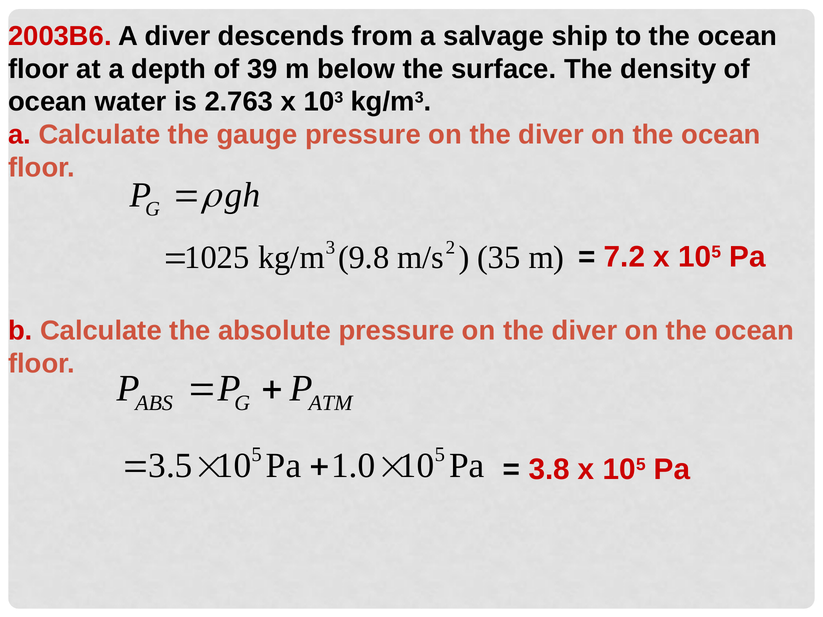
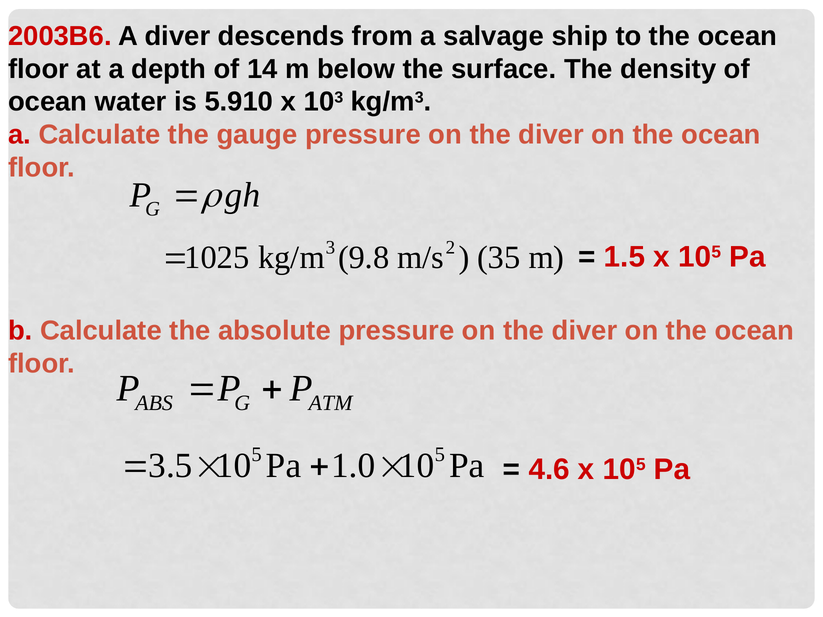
39: 39 -> 14
2.763: 2.763 -> 5.910
7.2: 7.2 -> 1.5
3.8: 3.8 -> 4.6
